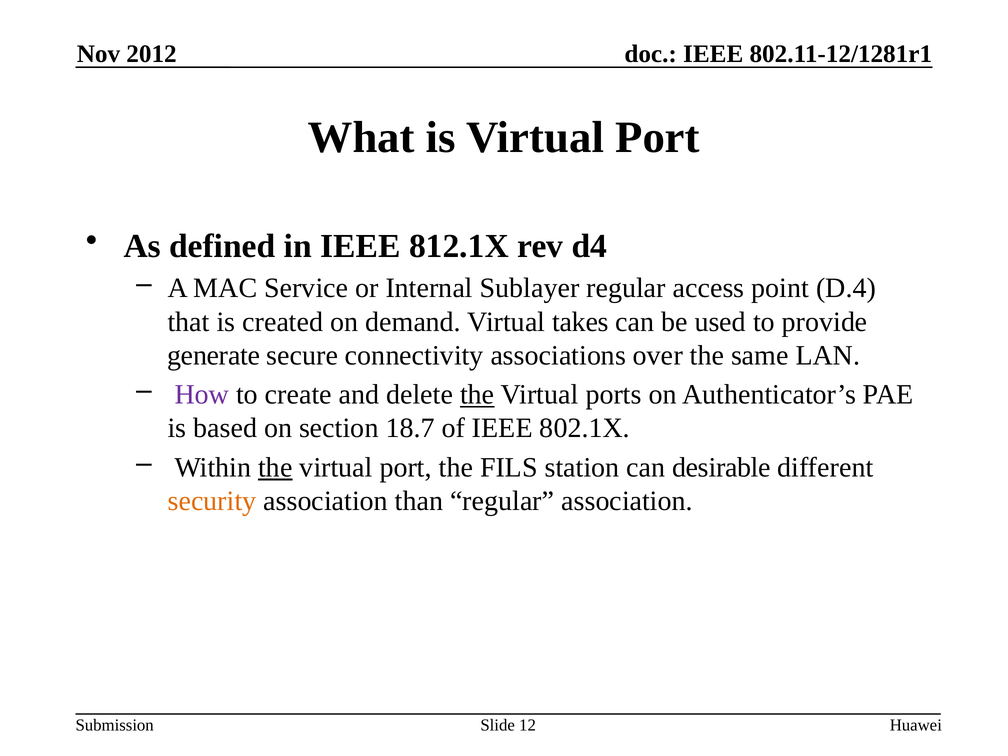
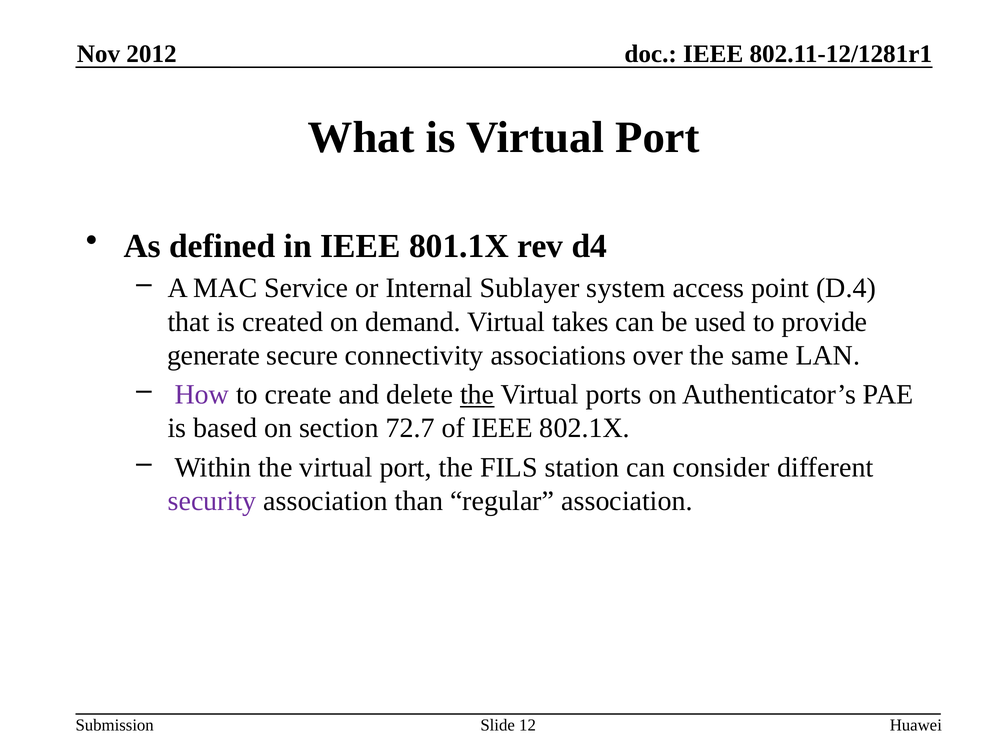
812.1X: 812.1X -> 801.1X
Sublayer regular: regular -> system
18.7: 18.7 -> 72.7
the at (275, 467) underline: present -> none
desirable: desirable -> consider
security colour: orange -> purple
